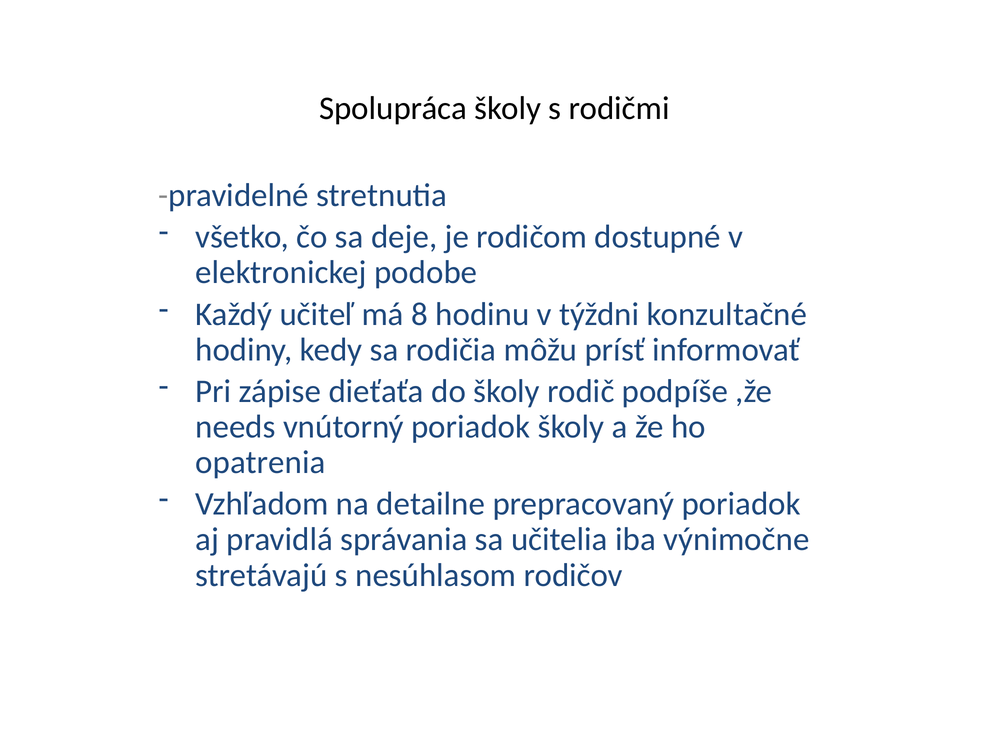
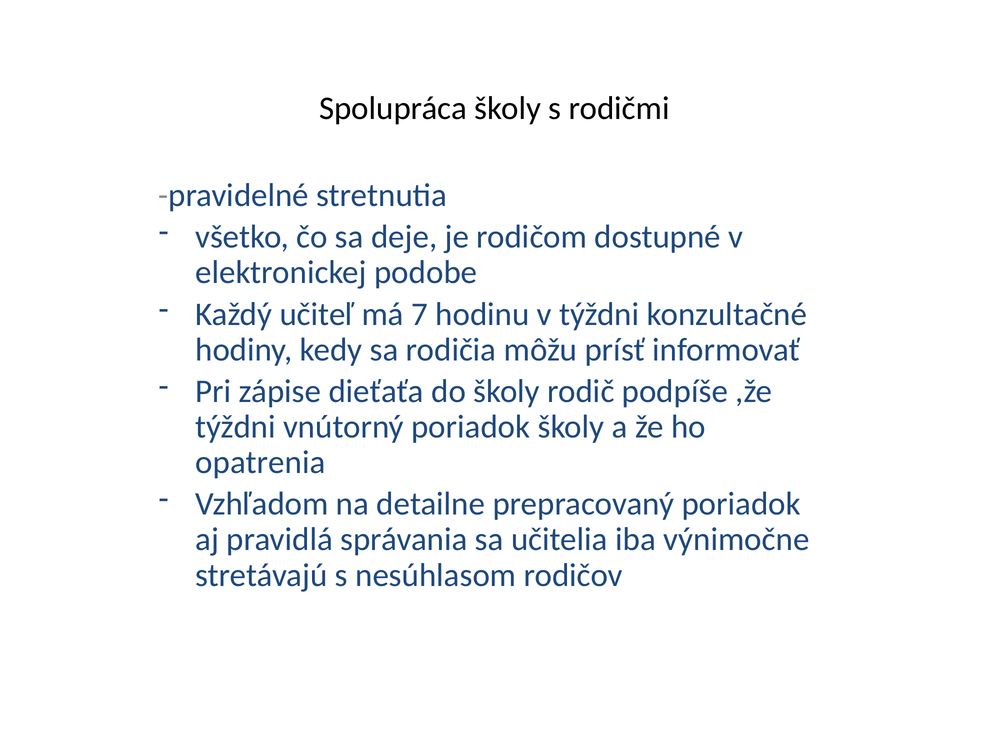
8: 8 -> 7
needs at (235, 427): needs -> týždni
